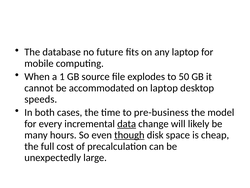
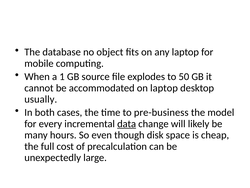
future: future -> object
speeds: speeds -> usually
though underline: present -> none
